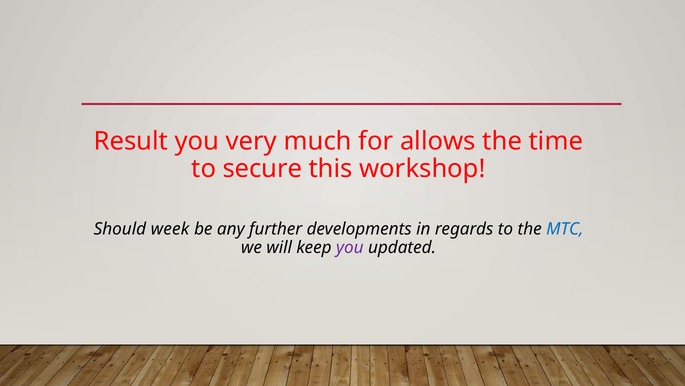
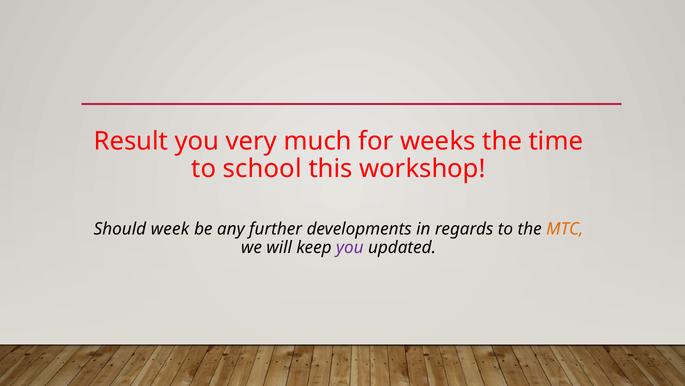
allows: allows -> weeks
secure: secure -> school
MTC colour: blue -> orange
